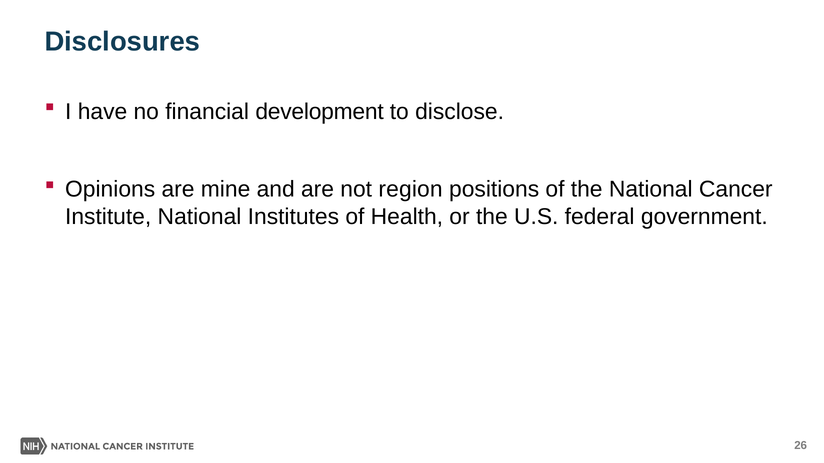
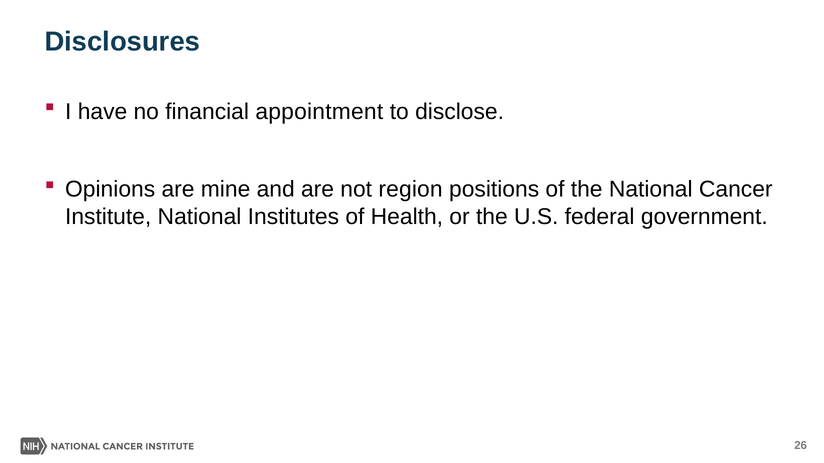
development: development -> appointment
